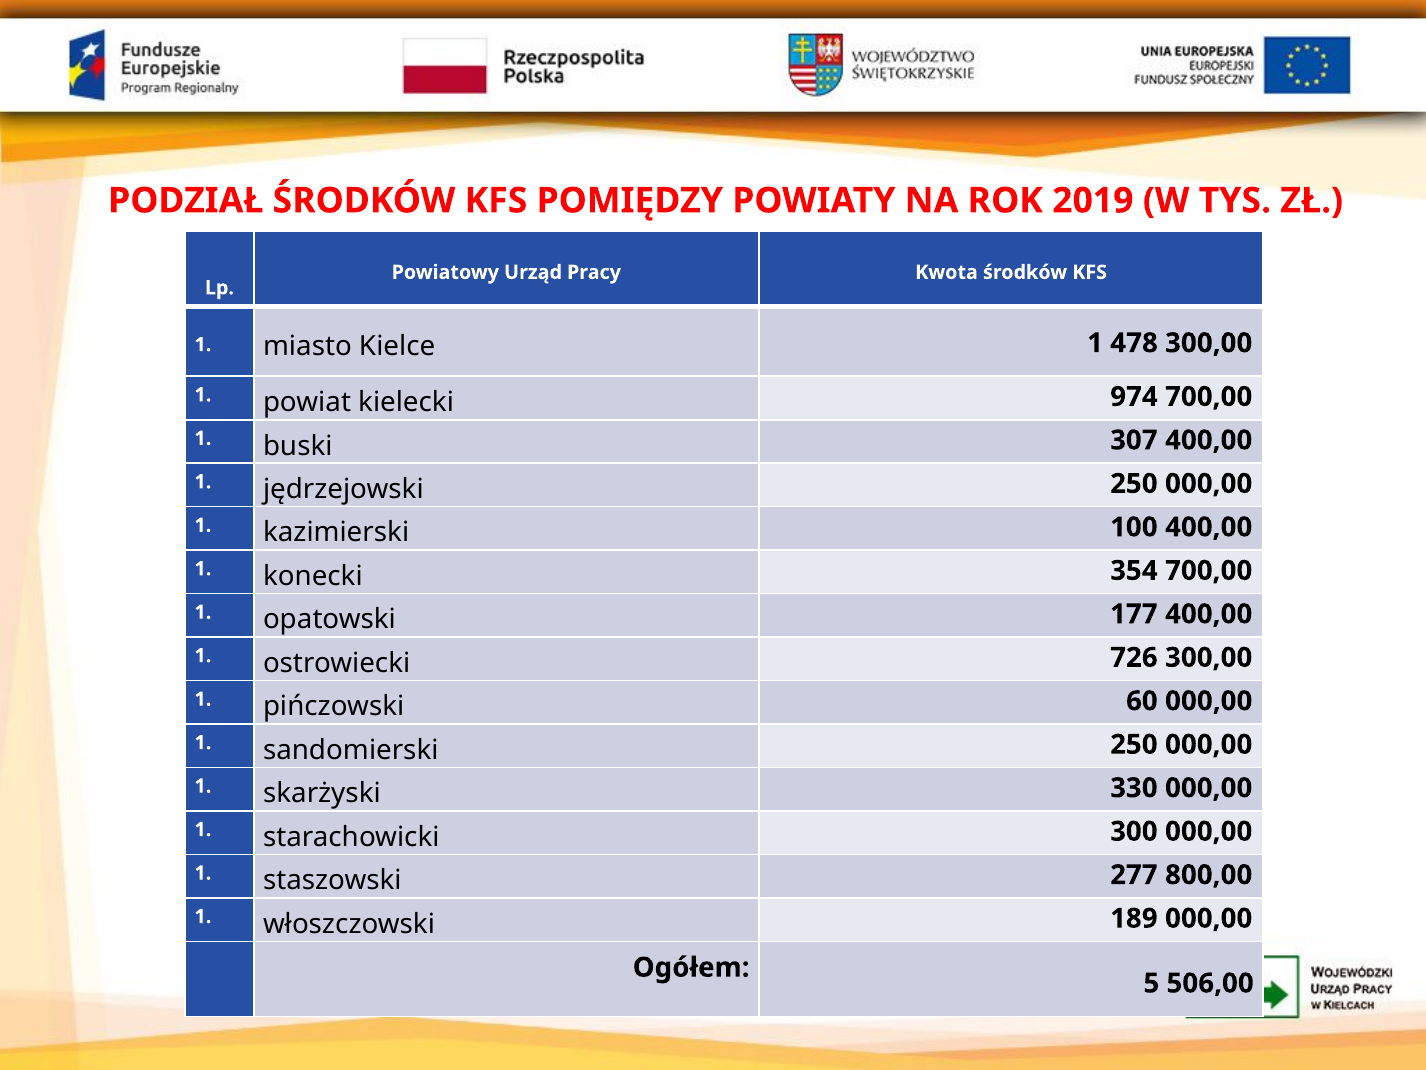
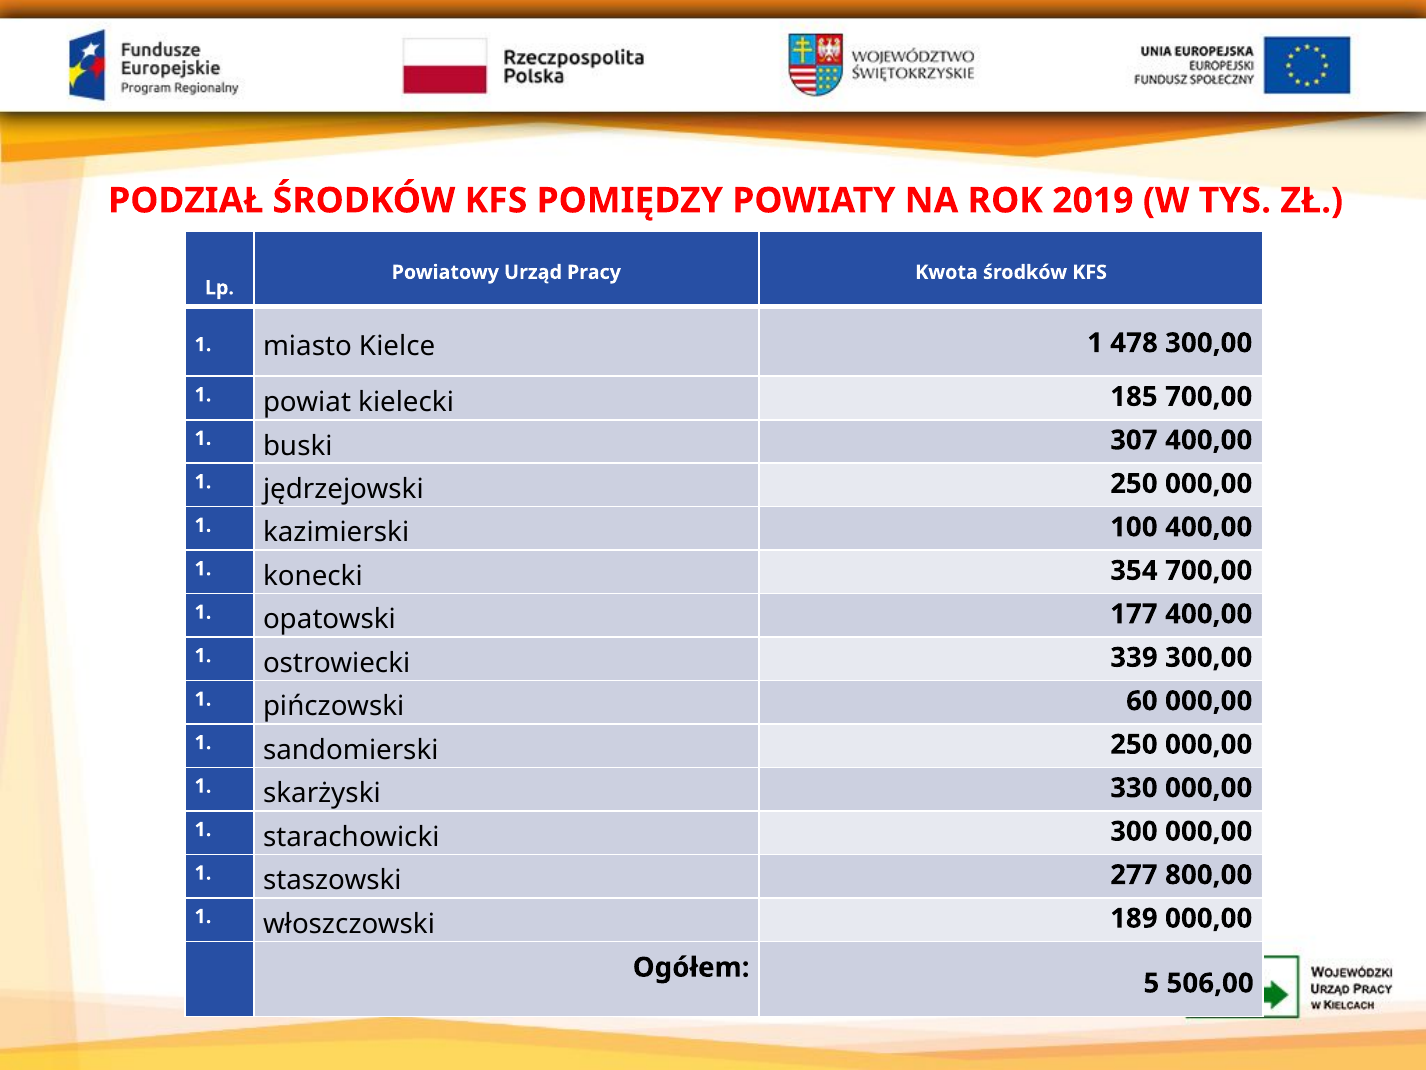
974: 974 -> 185
726: 726 -> 339
